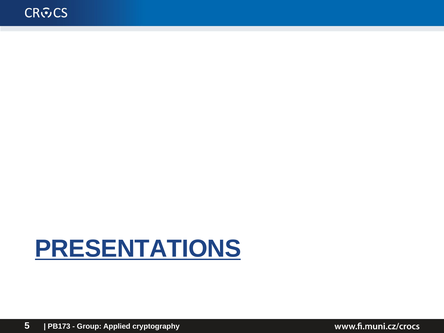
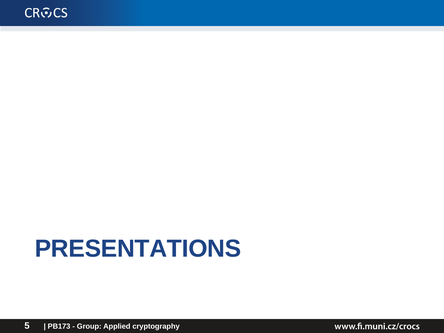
PRESENTATIONS underline: present -> none
